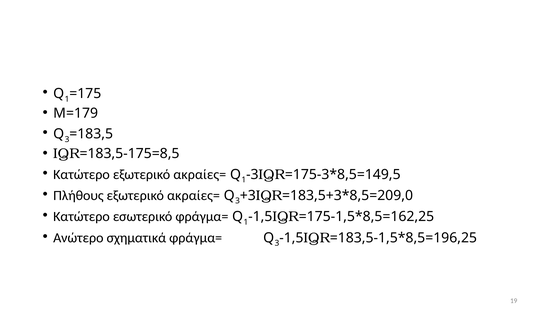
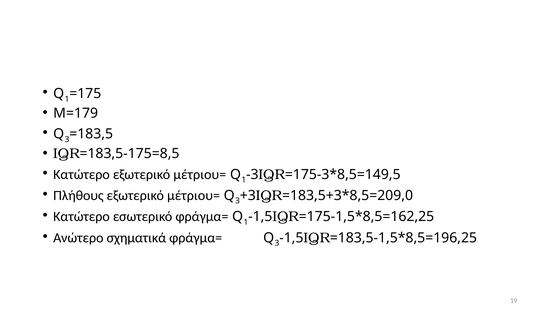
Κατώτερο εξωτερικό ακραίες=: ακραίες= -> μέτριου=
ακραίες= at (194, 196): ακραίες= -> μέτριου=
